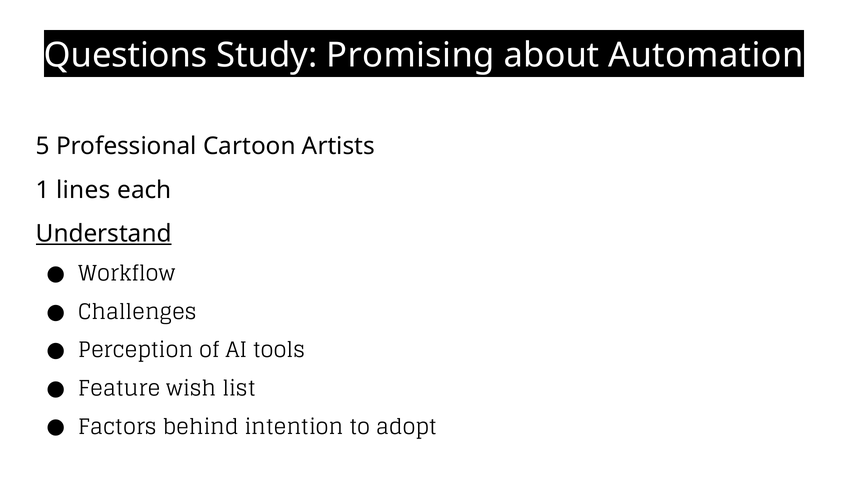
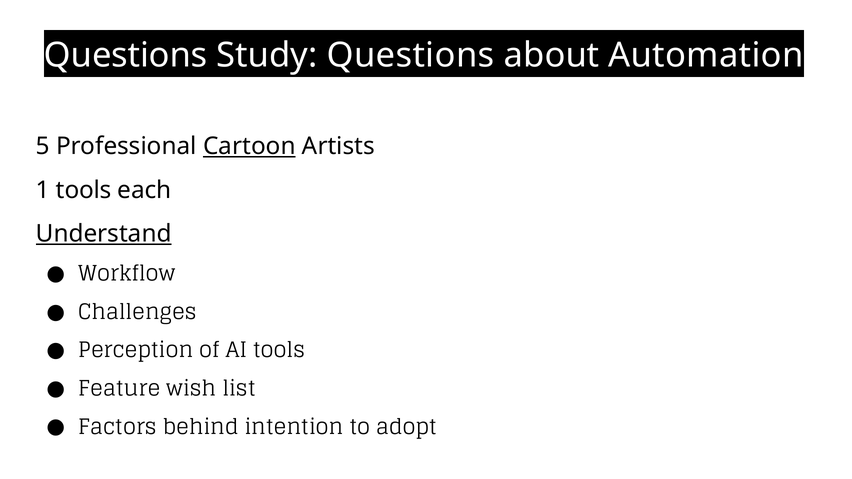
Study Promising: Promising -> Questions
Cartoon underline: none -> present
1 lines: lines -> tools
